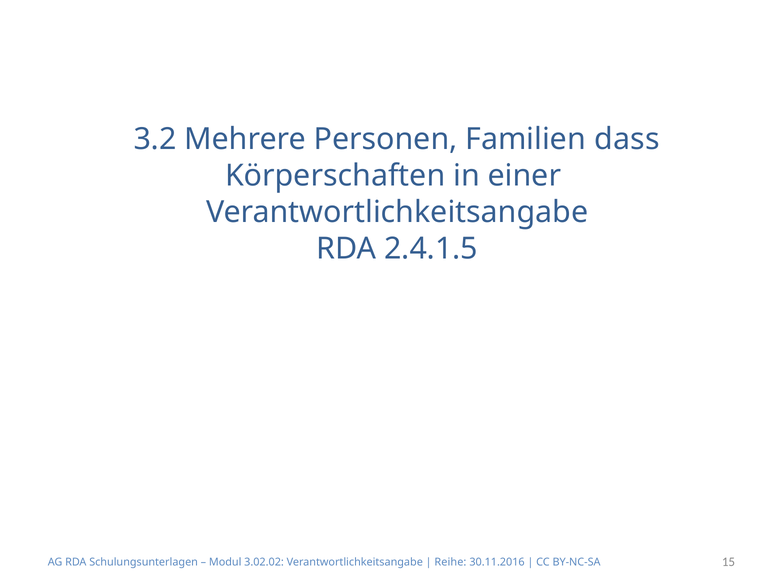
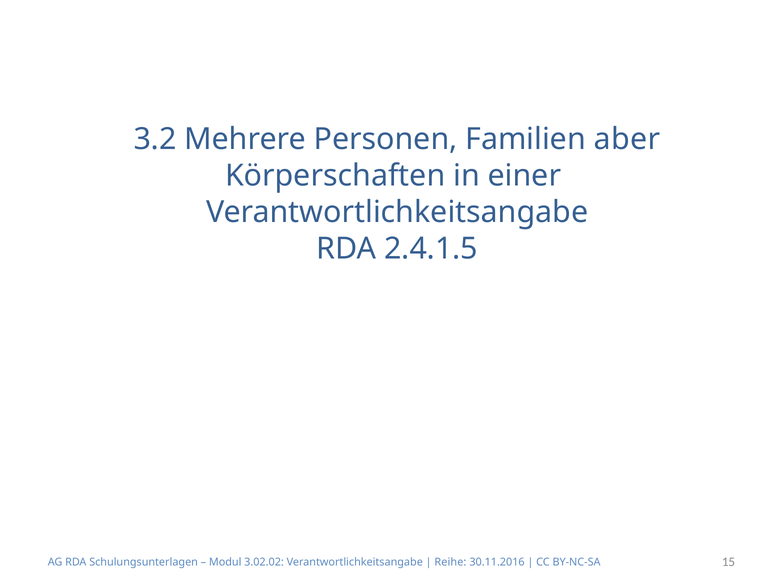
dass: dass -> aber
